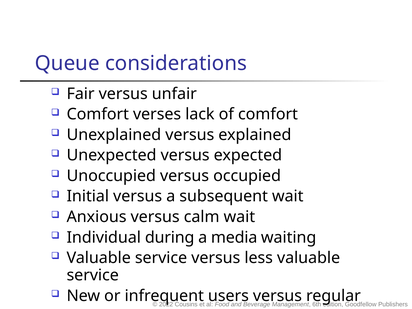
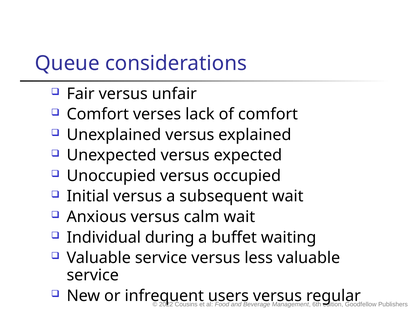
media: media -> buffet
